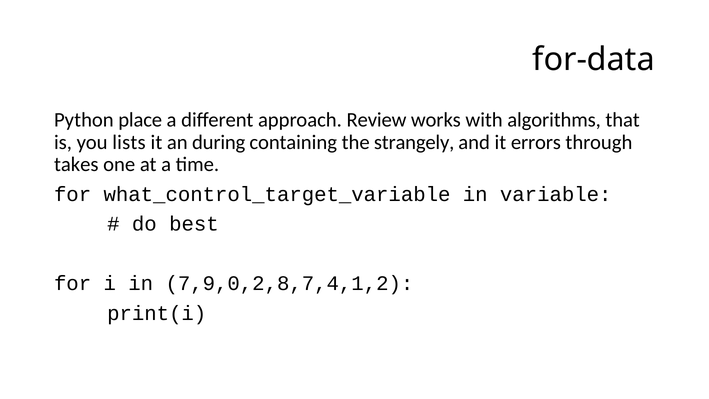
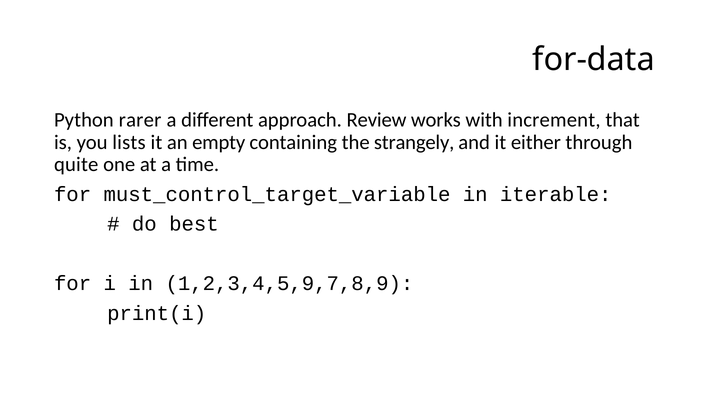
place: place -> rarer
algorithms: algorithms -> increment
during: during -> empty
errors: errors -> either
takes: takes -> quite
what_control_target_variable: what_control_target_variable -> must_control_target_variable
variable: variable -> iterable
7,9,0,2,8,7,4,1,2: 7,9,0,2,8,7,4,1,2 -> 1,2,3,4,5,9,7,8,9
